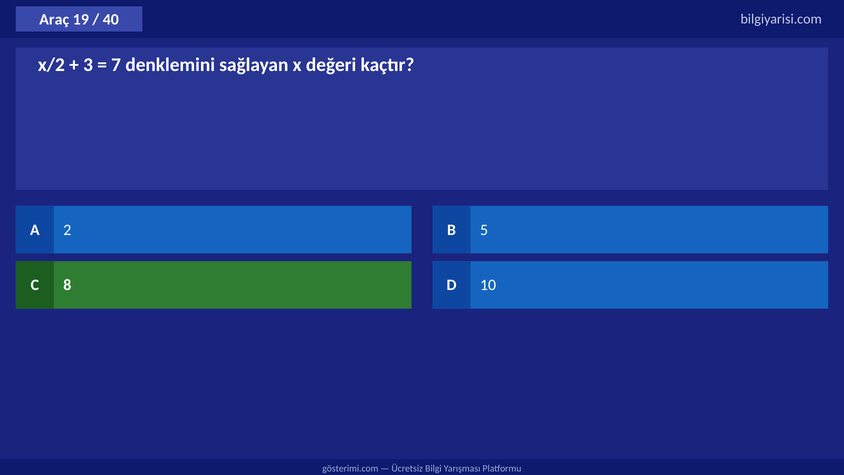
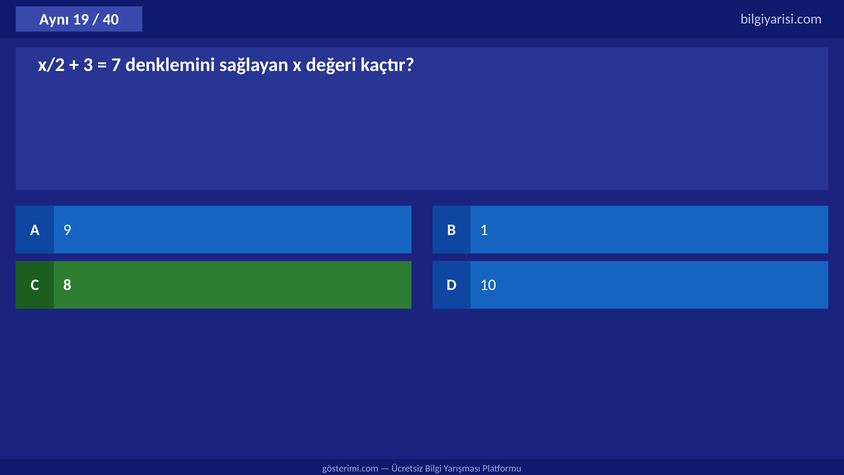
Araç: Araç -> Aynı
2: 2 -> 9
5: 5 -> 1
